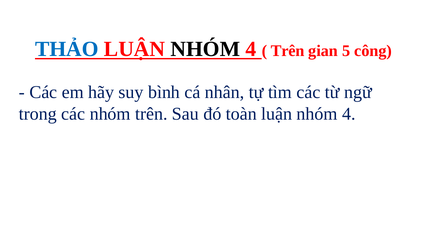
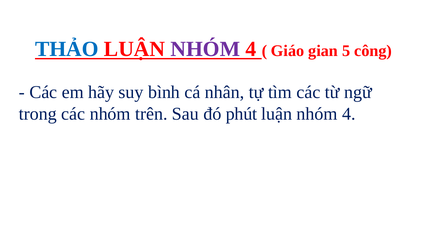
NHÓM at (205, 49) colour: black -> purple
Trên at (288, 51): Trên -> Giáo
toàn: toàn -> phút
